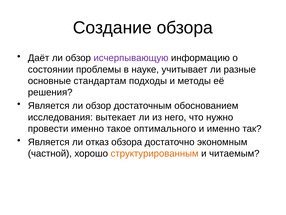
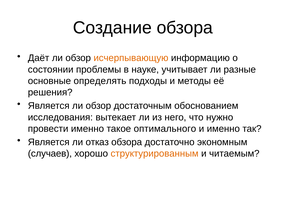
исчерпывающую colour: purple -> orange
стандартам: стандартам -> определять
частной: частной -> случаев
